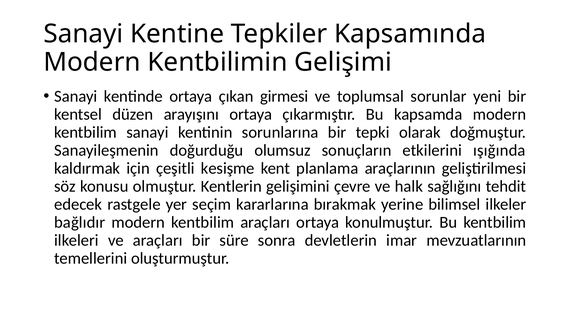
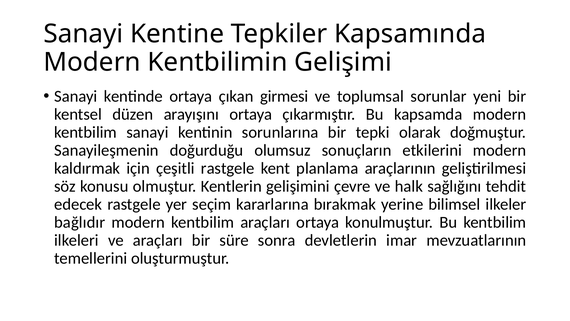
etkilerini ışığında: ışığında -> modern
çeşitli kesişme: kesişme -> rastgele
